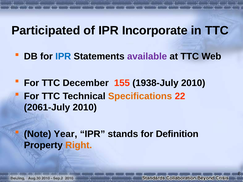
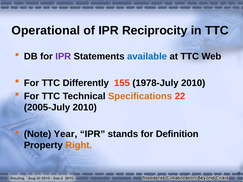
Participated: Participated -> Operational
Incorporate: Incorporate -> Reciprocity
IPR at (63, 57) colour: blue -> purple
available colour: purple -> blue
December: December -> Differently
1938-July: 1938-July -> 1978-July
2061-July: 2061-July -> 2005-July
